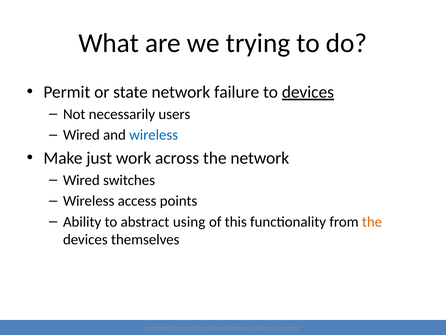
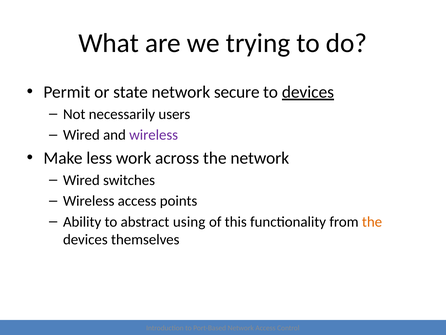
failure: failure -> secure
wireless at (154, 135) colour: blue -> purple
just: just -> less
